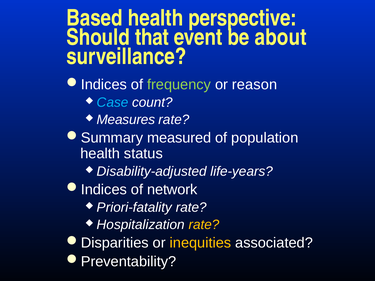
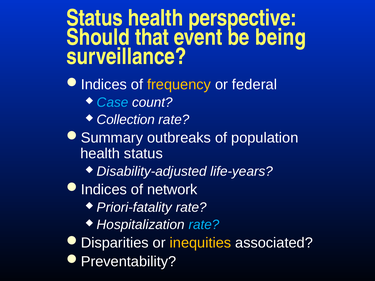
Based at (94, 18): Based -> Status
about: about -> being
frequency colour: light green -> yellow
reason: reason -> federal
Measures: Measures -> Collection
measured: measured -> outbreaks
rate at (204, 225) colour: yellow -> light blue
